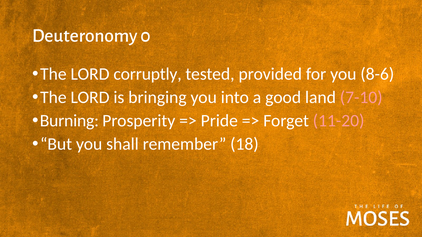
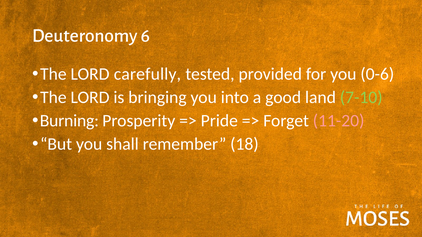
0: 0 -> 6
corruptly: corruptly -> carefully
8-6: 8-6 -> 0-6
7-10 colour: pink -> light green
